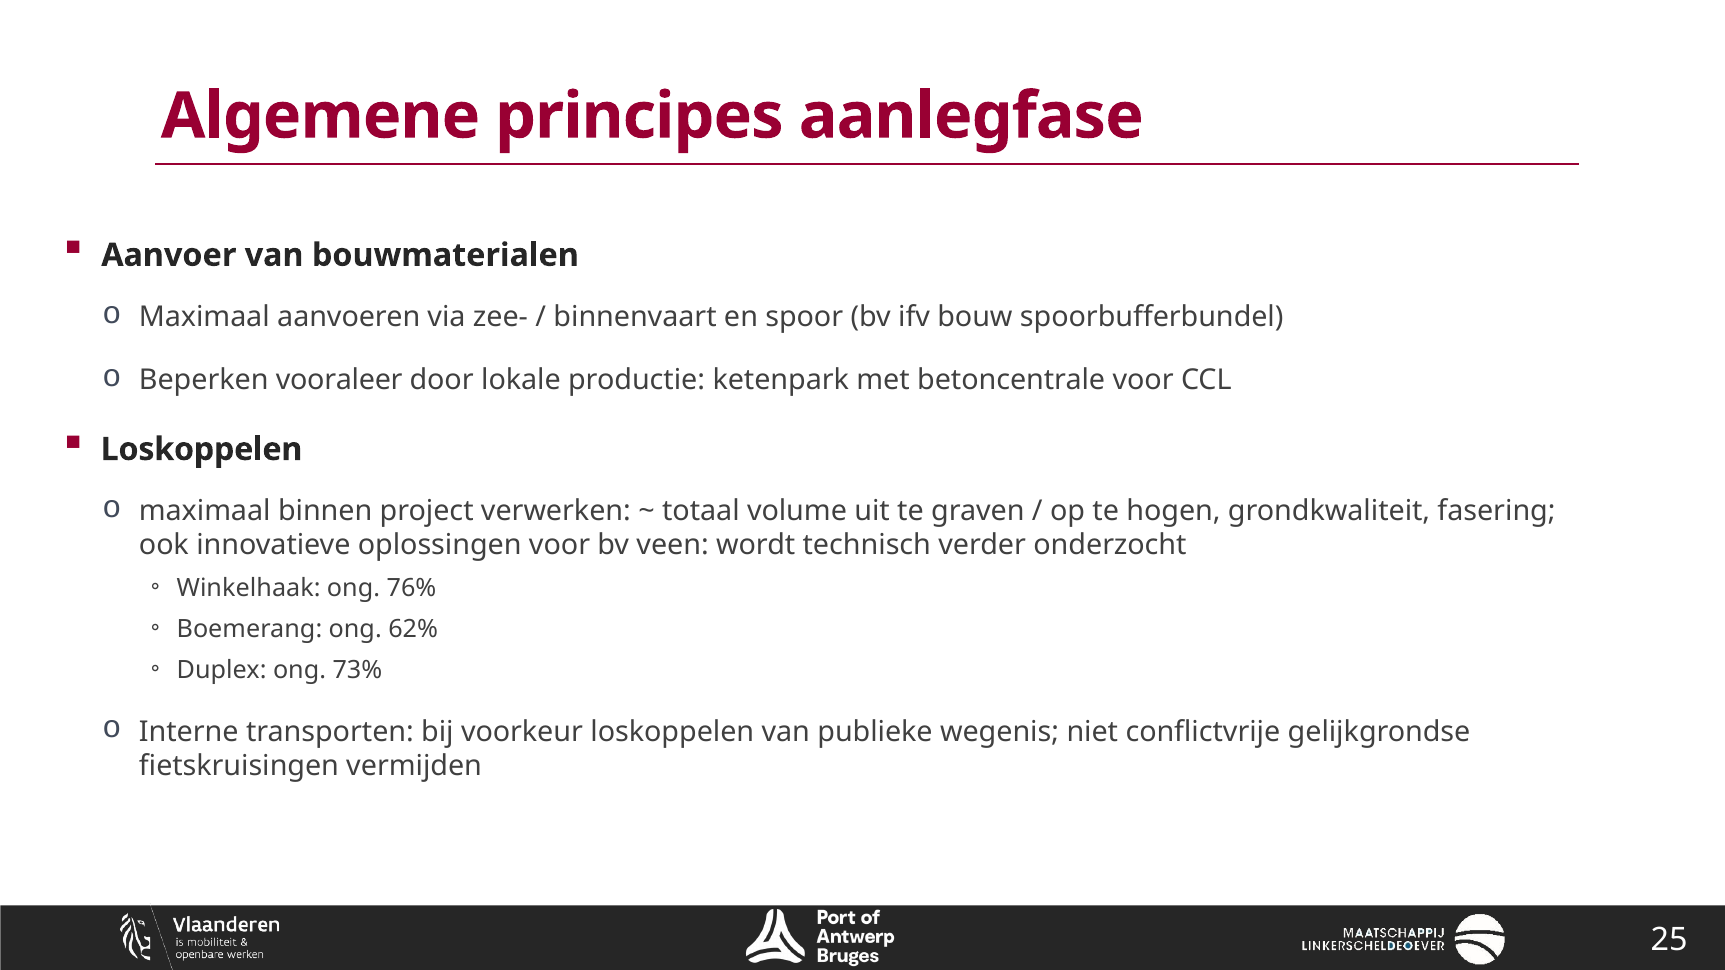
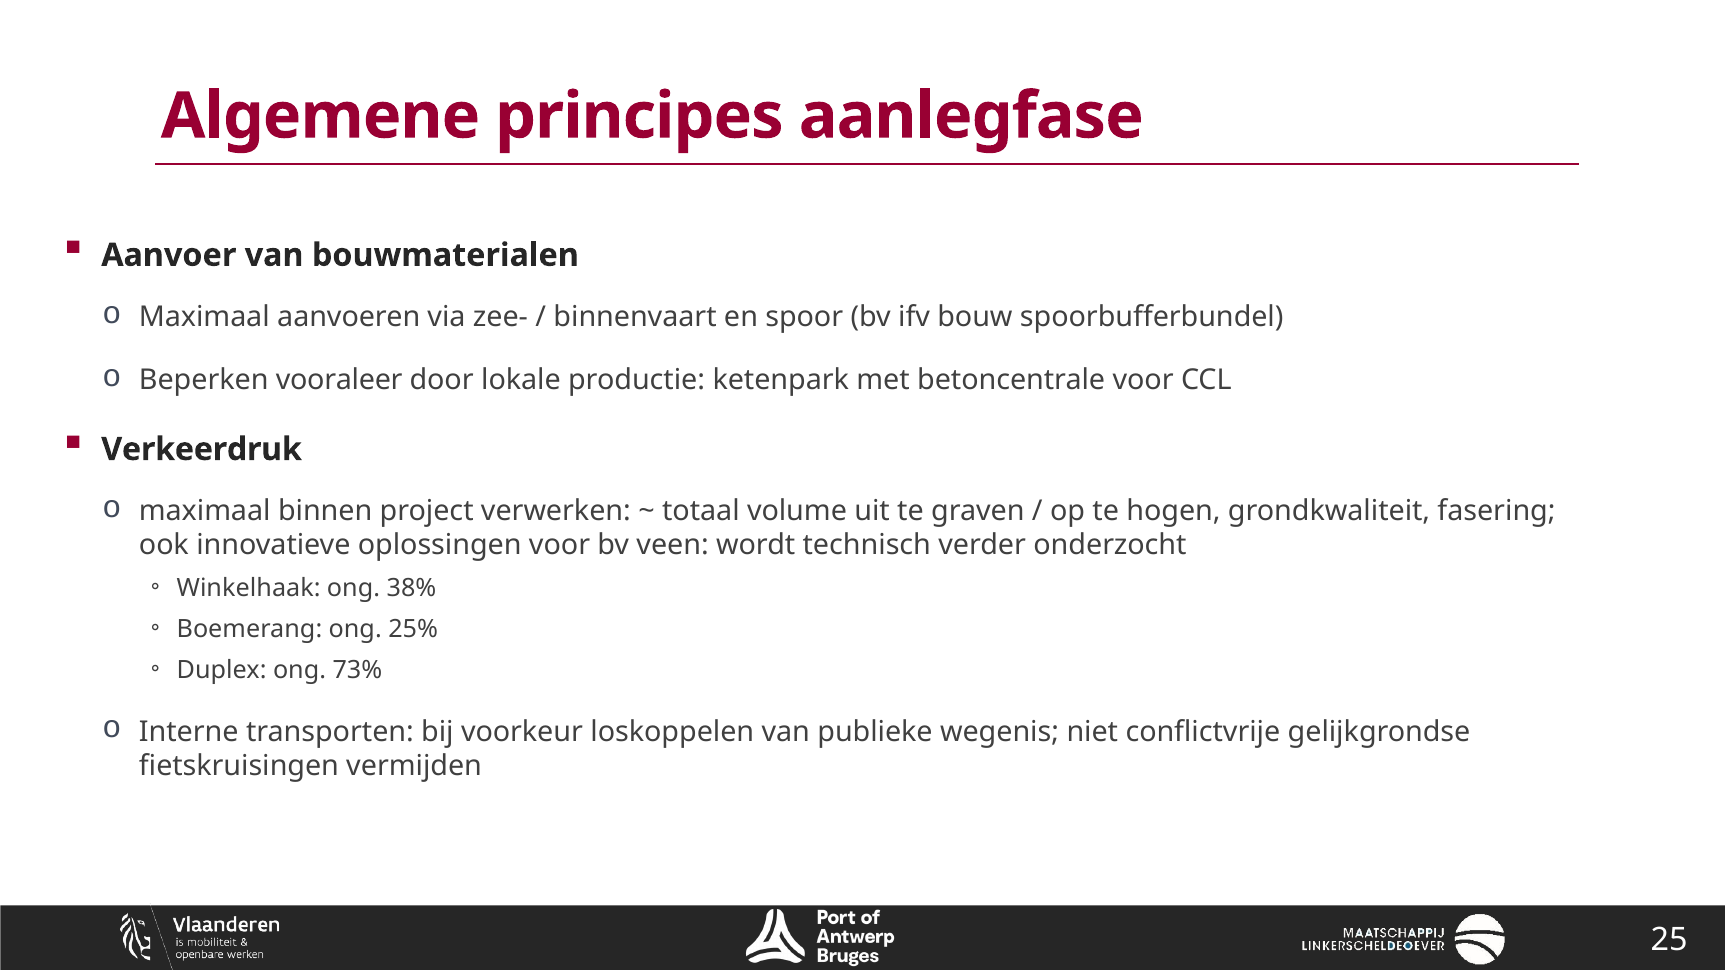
Loskoppelen at (202, 450): Loskoppelen -> Verkeerdruk
76%: 76% -> 38%
62%: 62% -> 25%
